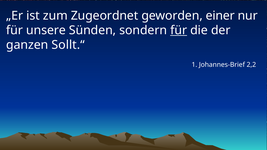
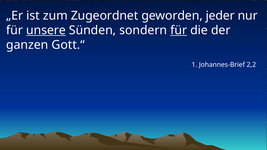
einer: einer -> jeder
unsere underline: none -> present
Sollt.“: Sollt.“ -> Gott.“
